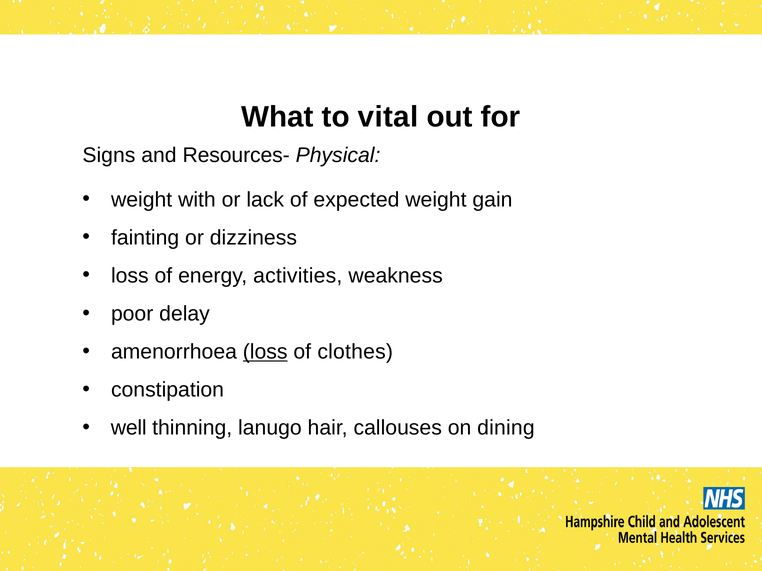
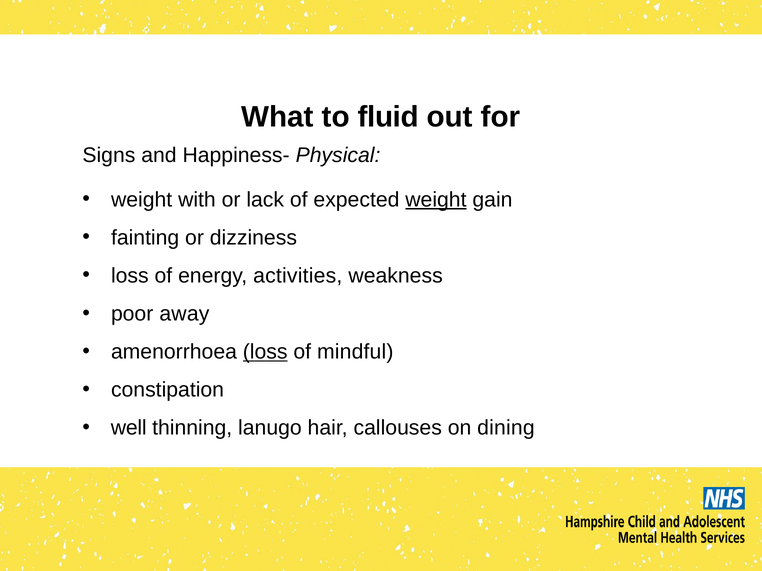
vital: vital -> fluid
Resources-: Resources- -> Happiness-
weight at (436, 200) underline: none -> present
delay: delay -> away
clothes: clothes -> mindful
